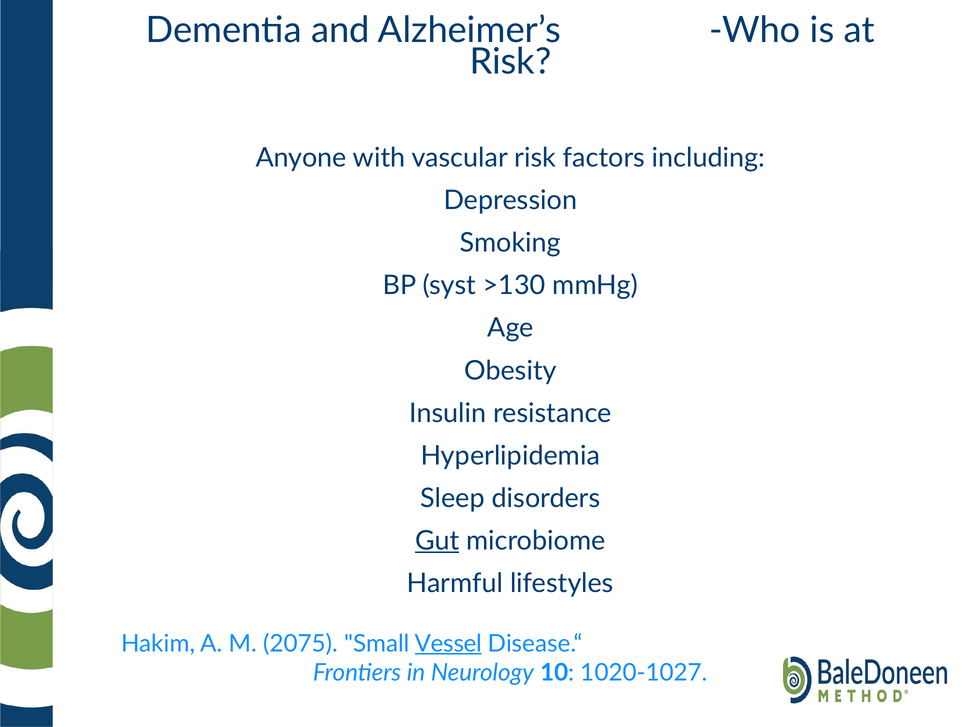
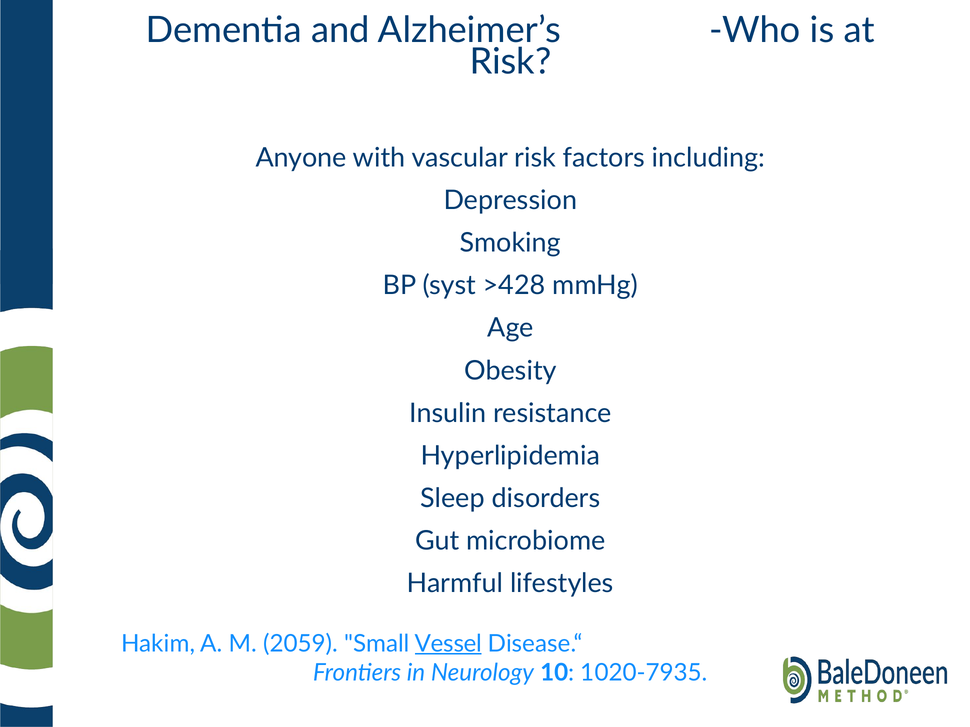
>130: >130 -> >428
Gut underline: present -> none
2075: 2075 -> 2059
1020-1027: 1020-1027 -> 1020-7935
